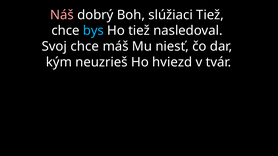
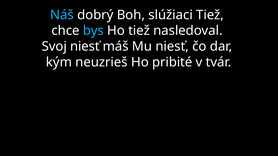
Náš colour: pink -> light blue
Svoj chce: chce -> niesť
hviezd: hviezd -> pribité
